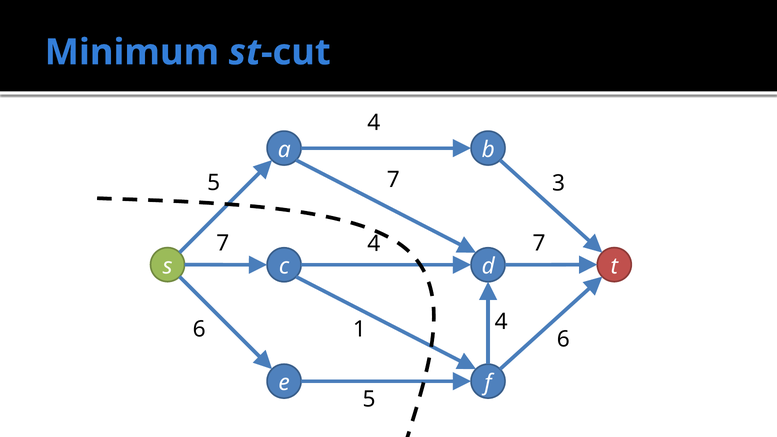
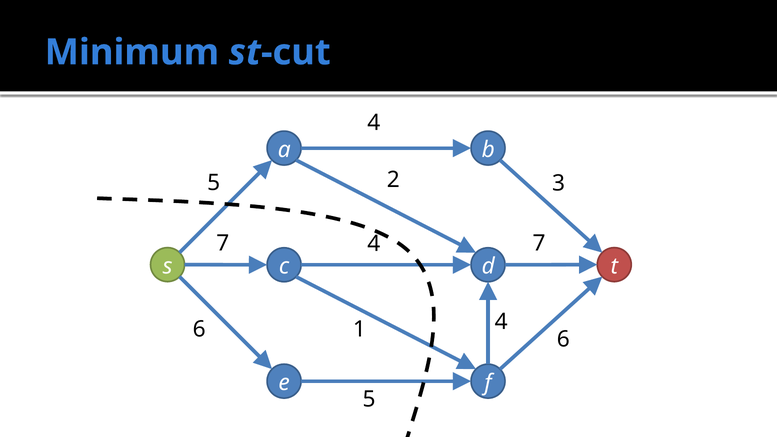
7 at (393, 180): 7 -> 2
